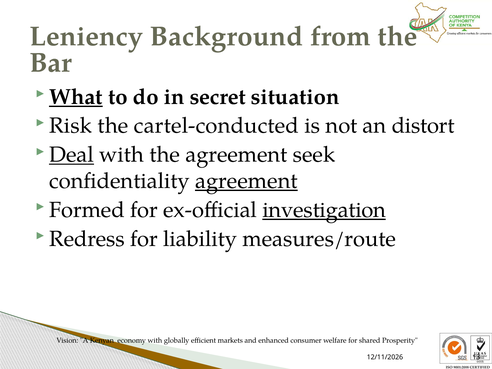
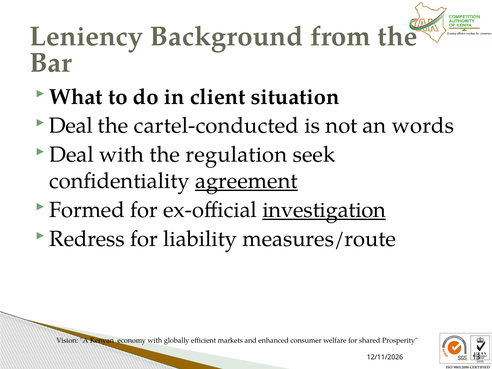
What underline: present -> none
secret: secret -> client
Risk at (71, 126): Risk -> Deal
distort: distort -> words
Deal at (72, 155) underline: present -> none
the agreement: agreement -> regulation
